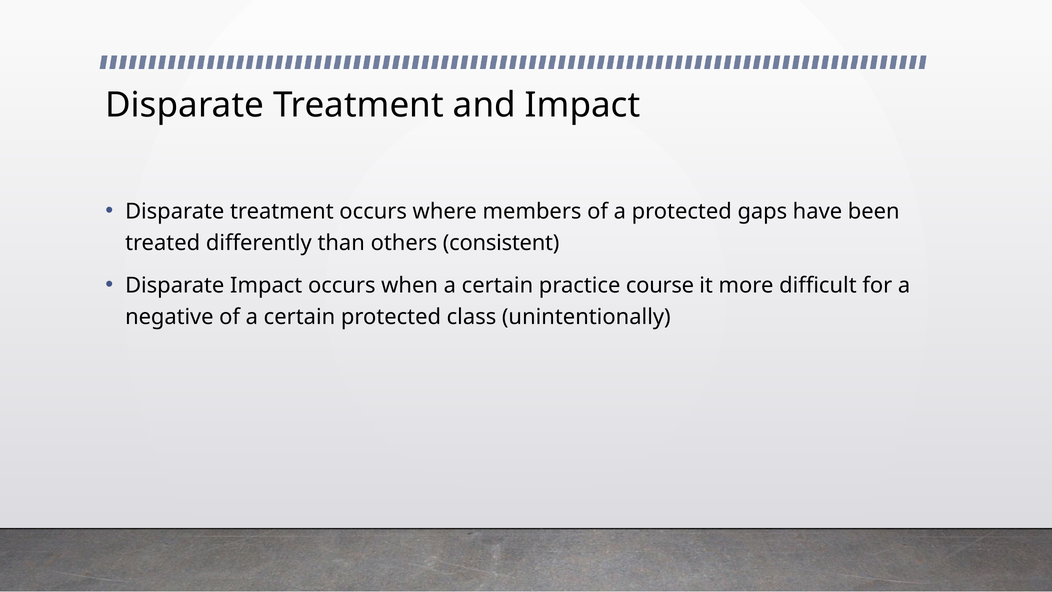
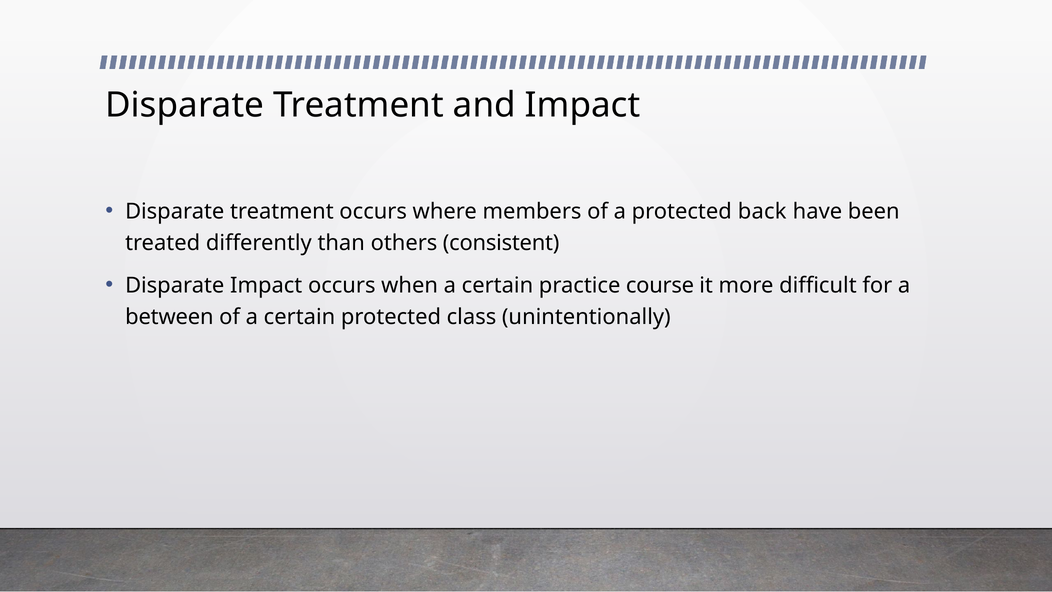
gaps: gaps -> back
negative: negative -> between
